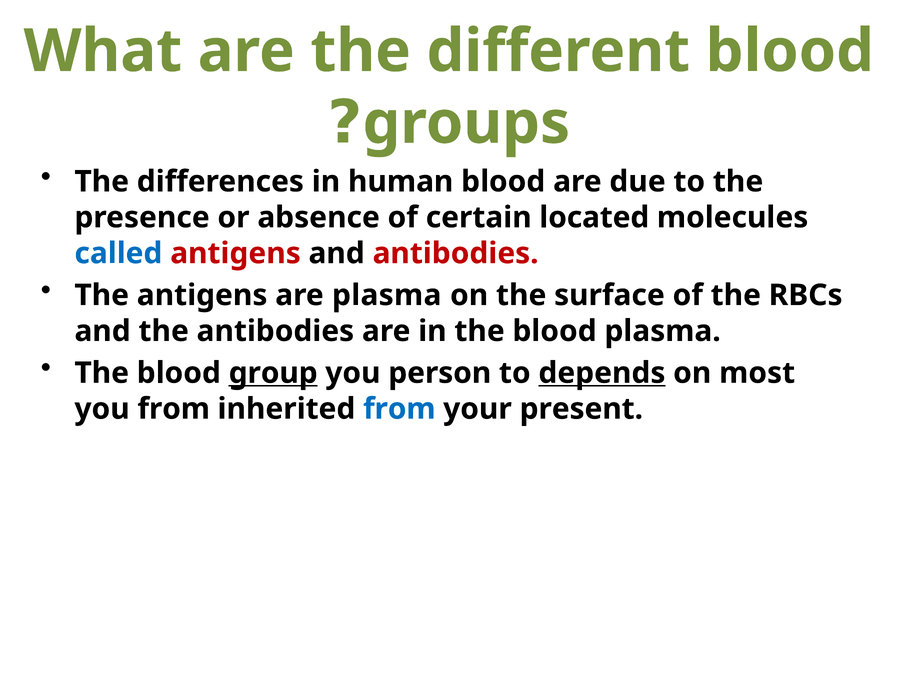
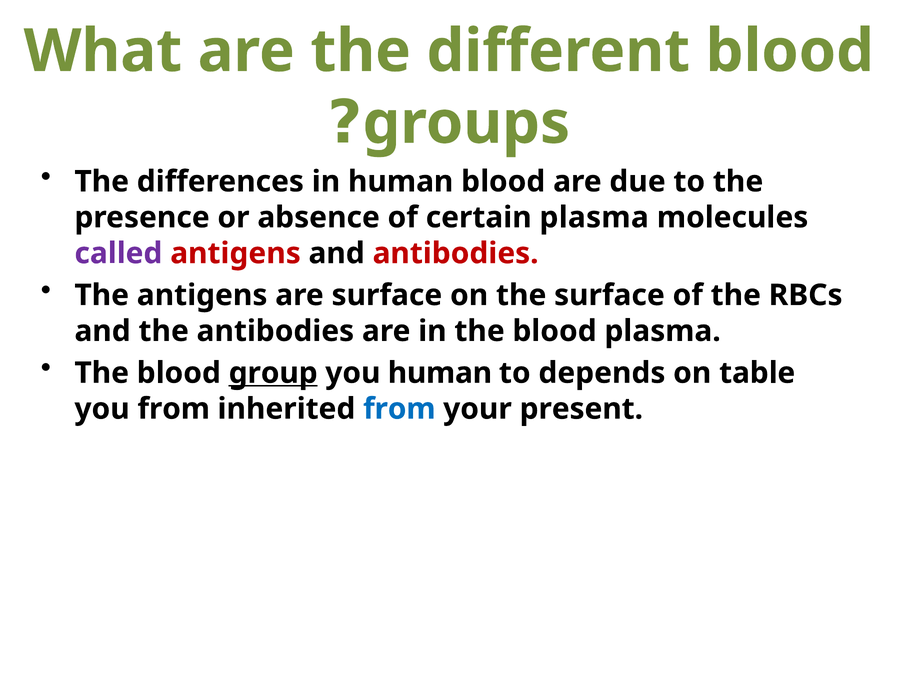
certain located: located -> plasma
called colour: blue -> purple
are plasma: plasma -> surface
you person: person -> human
depends underline: present -> none
most: most -> table
